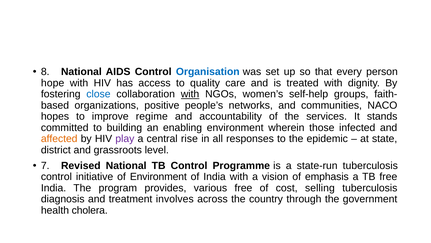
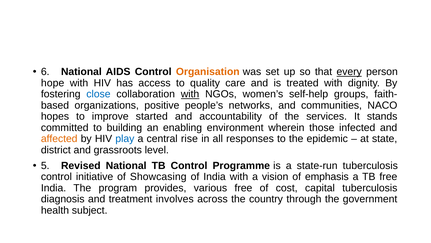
8: 8 -> 6
Organisation colour: blue -> orange
every underline: none -> present
regime: regime -> started
play colour: purple -> blue
7: 7 -> 5
of Environment: Environment -> Showcasing
selling: selling -> capital
cholera: cholera -> subject
